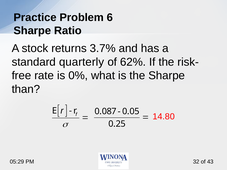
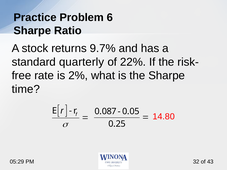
3.7%: 3.7% -> 9.7%
62%: 62% -> 22%
0%: 0% -> 2%
than: than -> time
